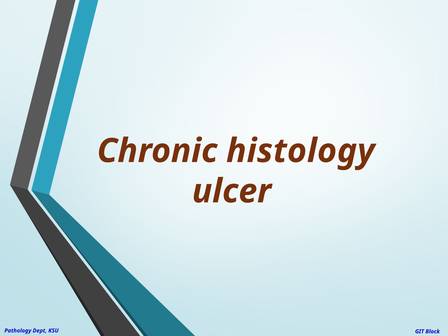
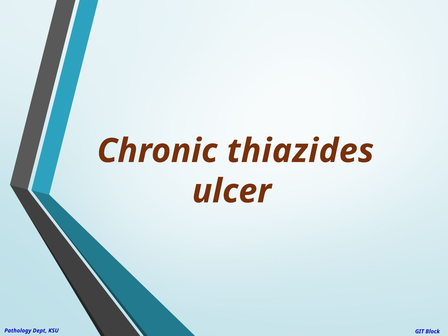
histology: histology -> thiazides
